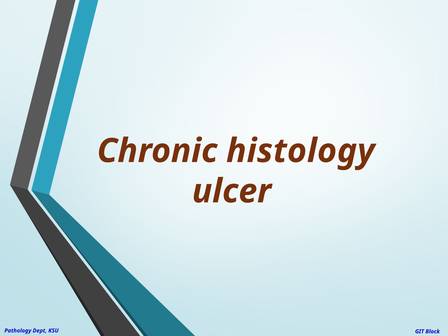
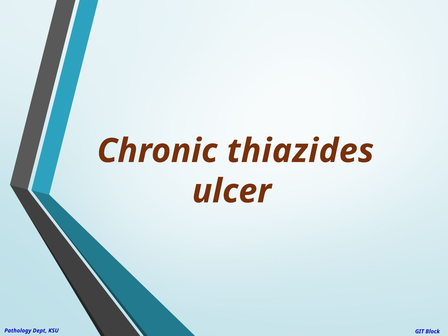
histology: histology -> thiazides
